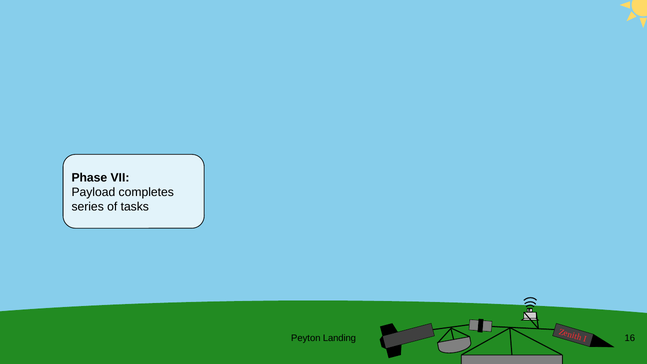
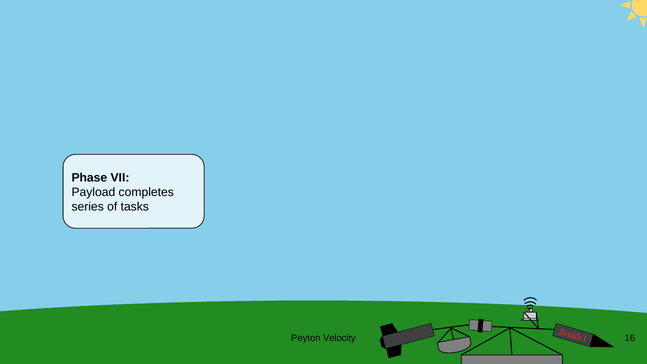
Landing: Landing -> Velocity
